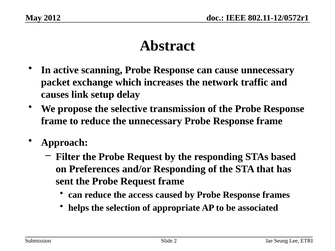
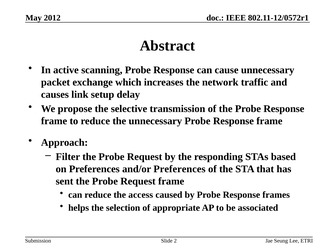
and/or Responding: Responding -> Preferences
